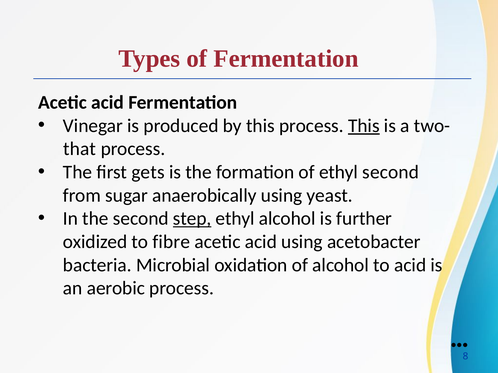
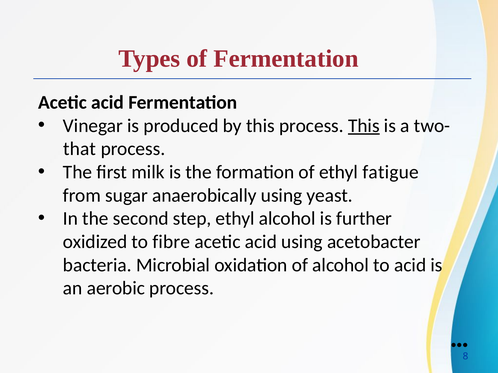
gets: gets -> milk
ethyl second: second -> fatigue
step underline: present -> none
